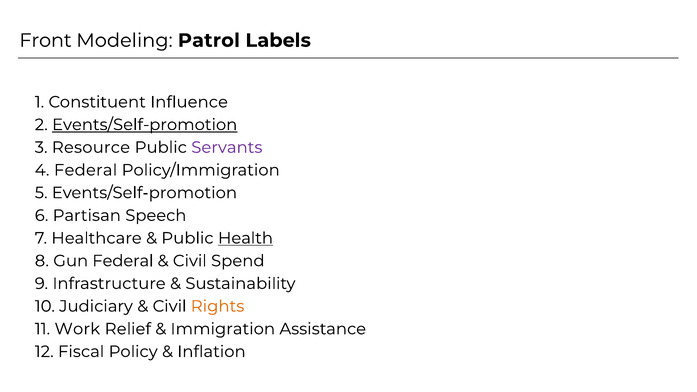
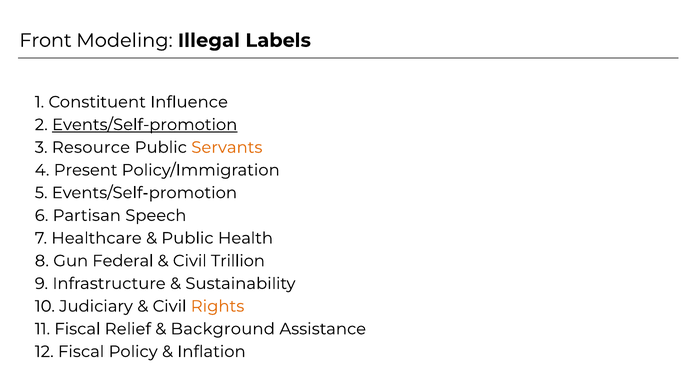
Patrol: Patrol -> Illegal
Servants colour: purple -> orange
4 Federal: Federal -> Present
Health underline: present -> none
Spend: Spend -> Trillion
11 Work: Work -> Fiscal
Immigration: Immigration -> Background
